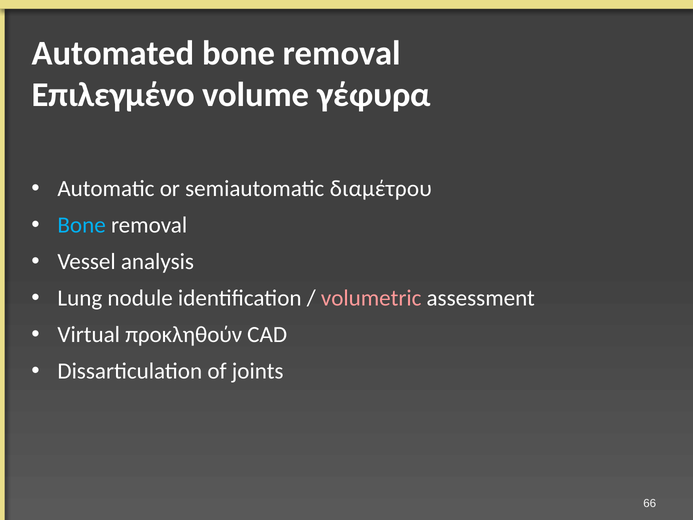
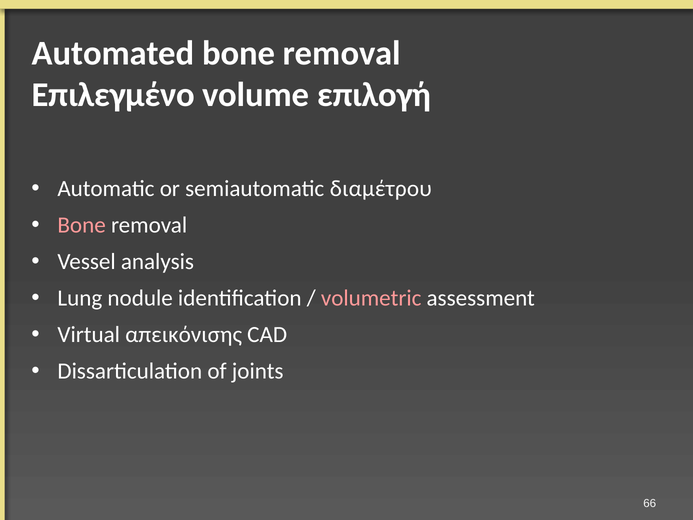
γέφυρα: γέφυρα -> επιλογή
Bone at (82, 225) colour: light blue -> pink
προκληθούν: προκληθούν -> απεικόνισης
